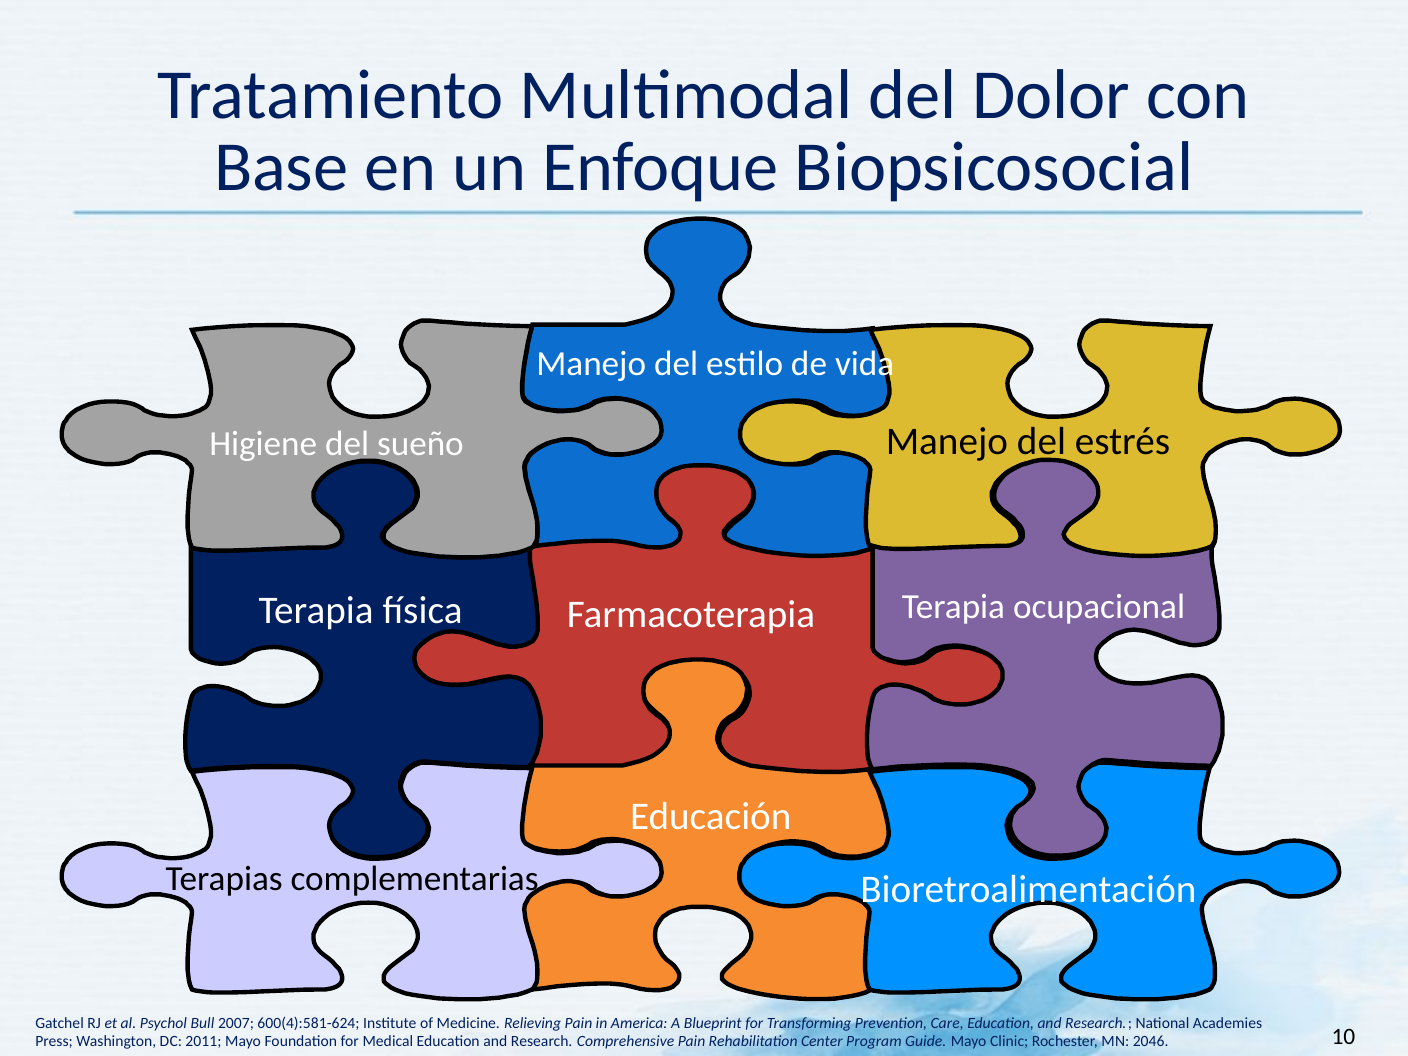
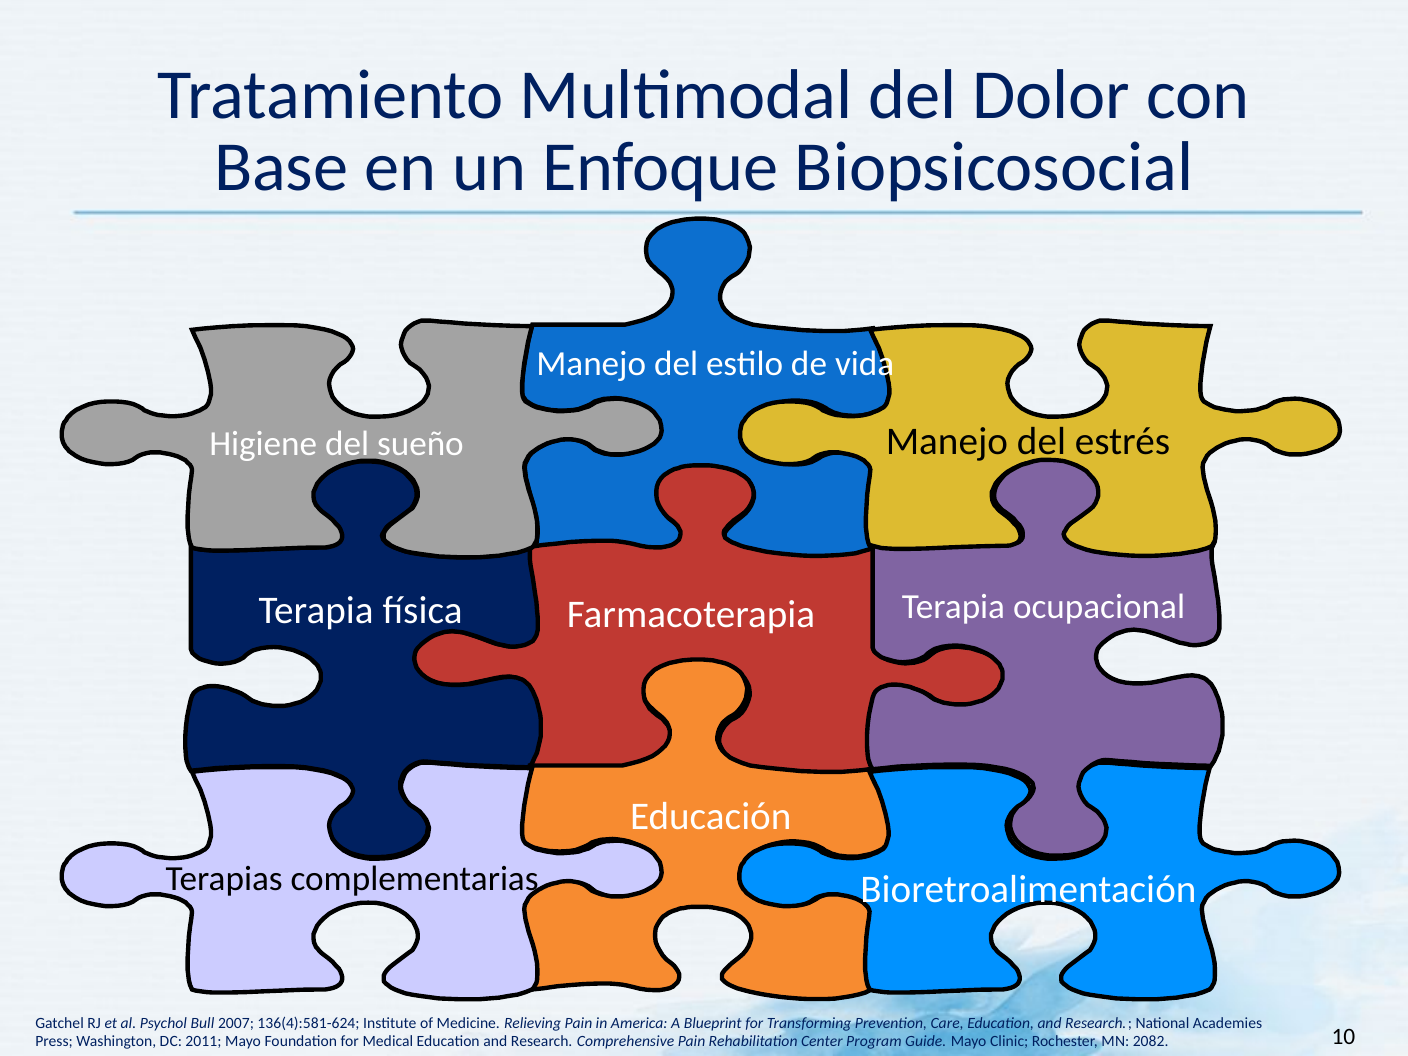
600(4):581-624: 600(4):581-624 -> 136(4):581-624
2046: 2046 -> 2082
